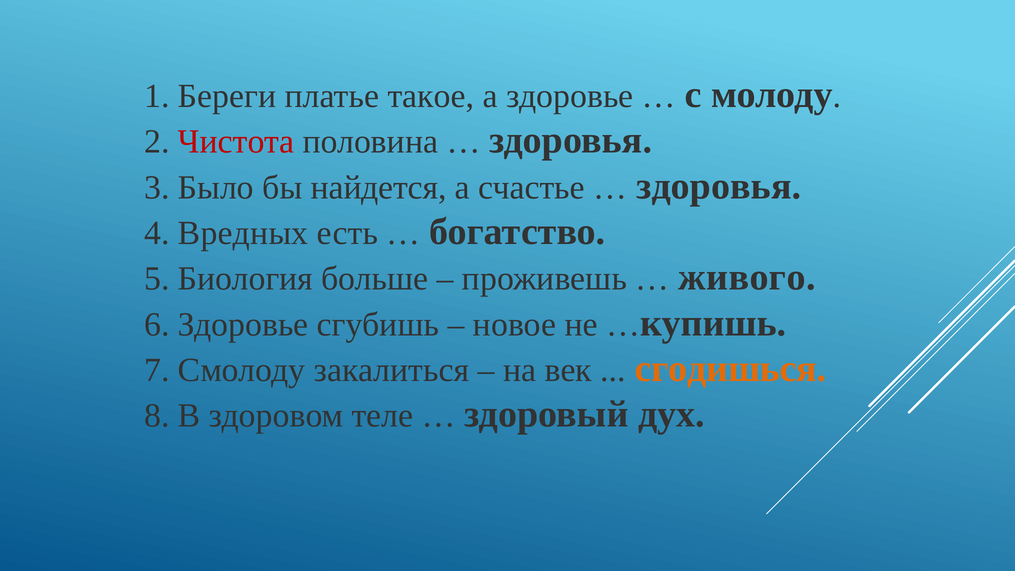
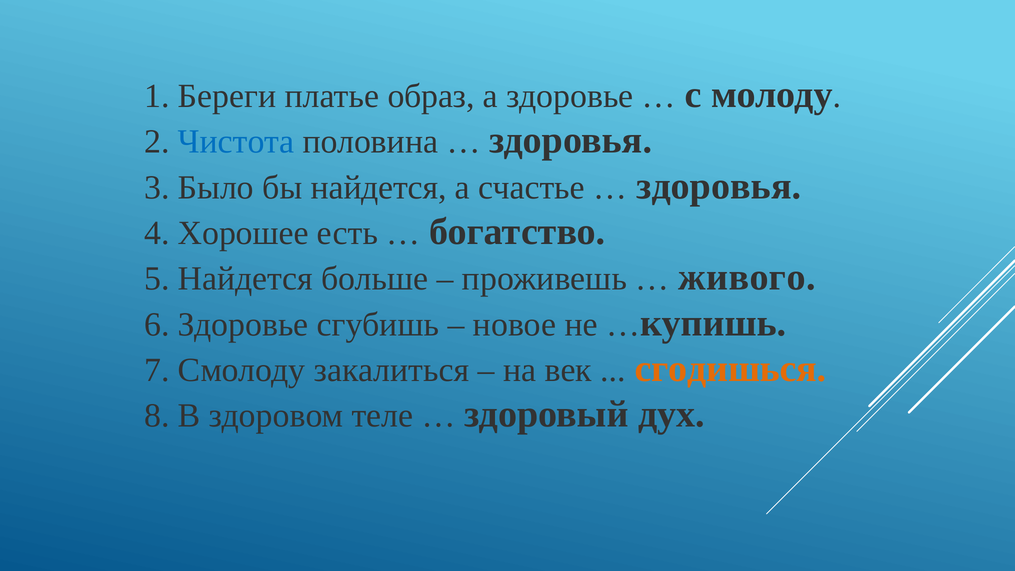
такое: такое -> образ
Чистота colour: red -> blue
Вредных: Вредных -> Хорошее
5 Биология: Биология -> Найдется
